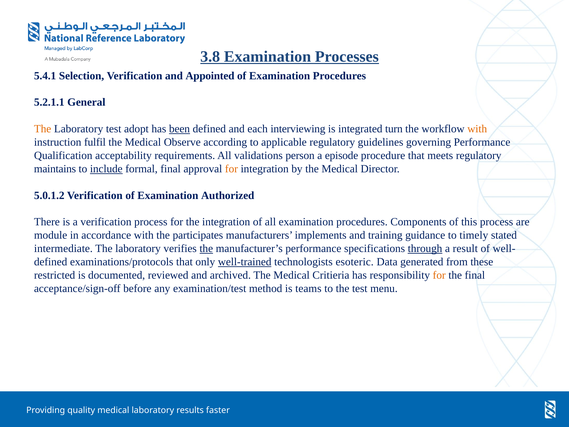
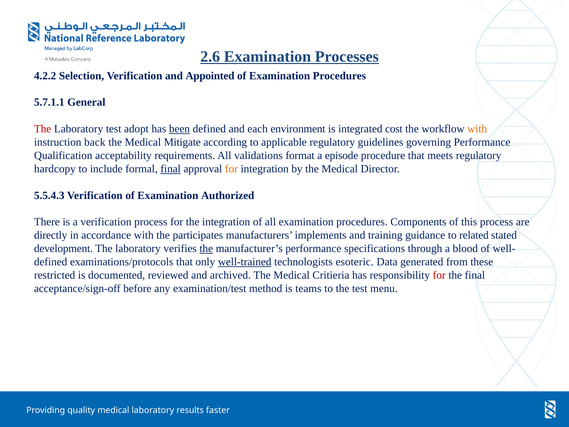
3.8: 3.8 -> 2.6
5.4.1: 5.4.1 -> 4.2.2
5.2.1.1: 5.2.1.1 -> 5.7.1.1
The at (43, 129) colour: orange -> red
interviewing: interviewing -> environment
turn: turn -> cost
fulfil: fulfil -> back
Observe: Observe -> Mitigate
person: person -> format
maintains: maintains -> hardcopy
include underline: present -> none
final at (171, 169) underline: none -> present
5.0.1.2: 5.0.1.2 -> 5.5.4.3
module: module -> directly
timely: timely -> related
intermediate: intermediate -> development
through underline: present -> none
result: result -> blood
for at (439, 275) colour: orange -> red
